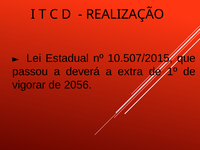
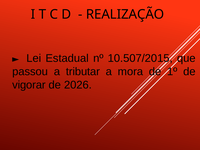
deverá: deverá -> tributar
extra: extra -> mora
2056: 2056 -> 2026
